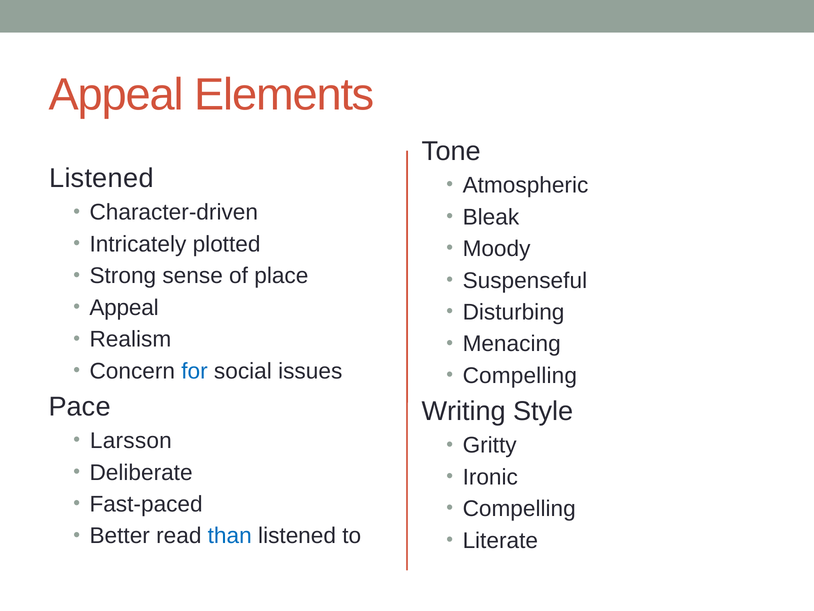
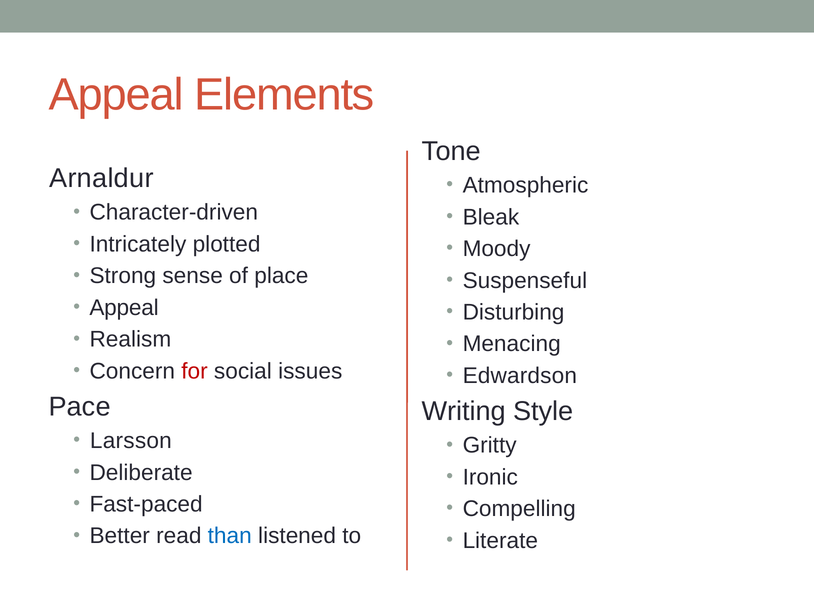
Listened at (101, 178): Listened -> Arnaldur
for colour: blue -> red
Compelling at (520, 375): Compelling -> Edwardson
